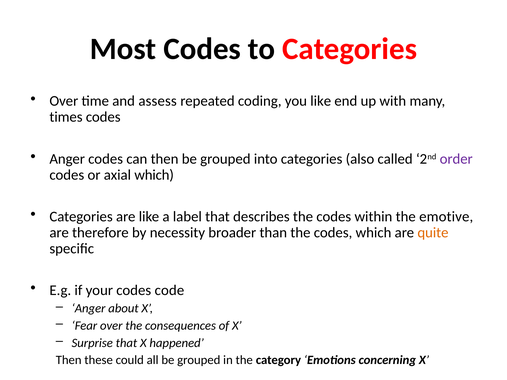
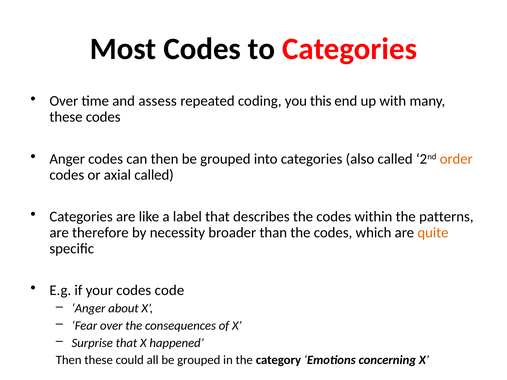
you like: like -> this
times at (66, 117): times -> these
order colour: purple -> orange
axial which: which -> called
emotive: emotive -> patterns
